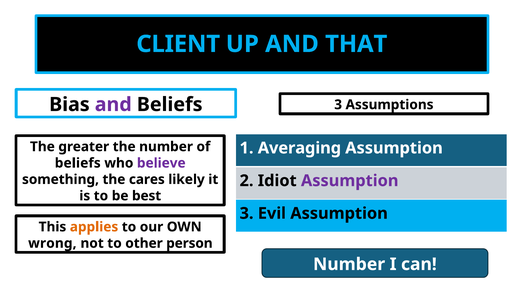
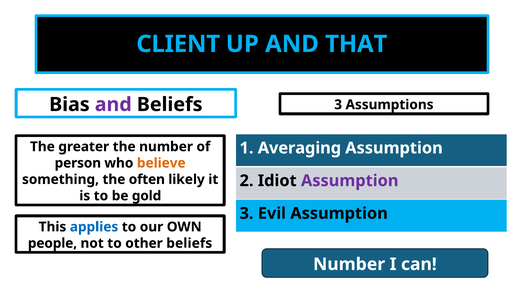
beliefs at (78, 163): beliefs -> person
believe colour: purple -> orange
cares: cares -> often
best: best -> gold
applies colour: orange -> blue
wrong: wrong -> people
other person: person -> beliefs
